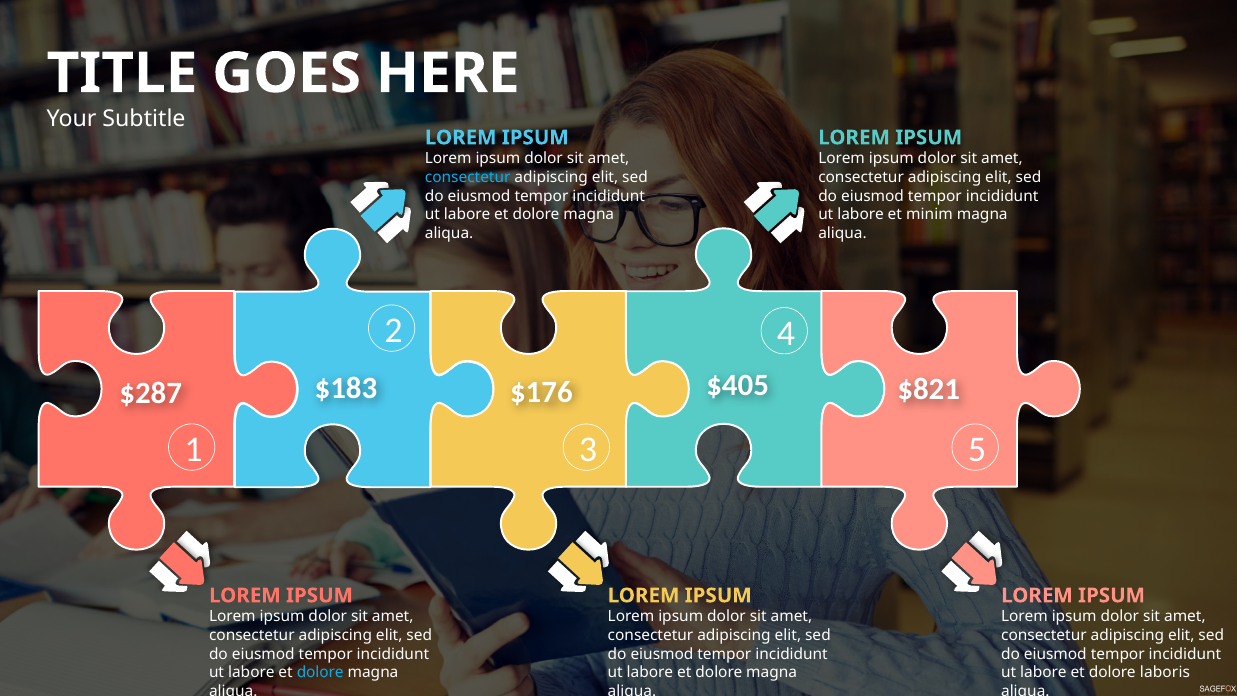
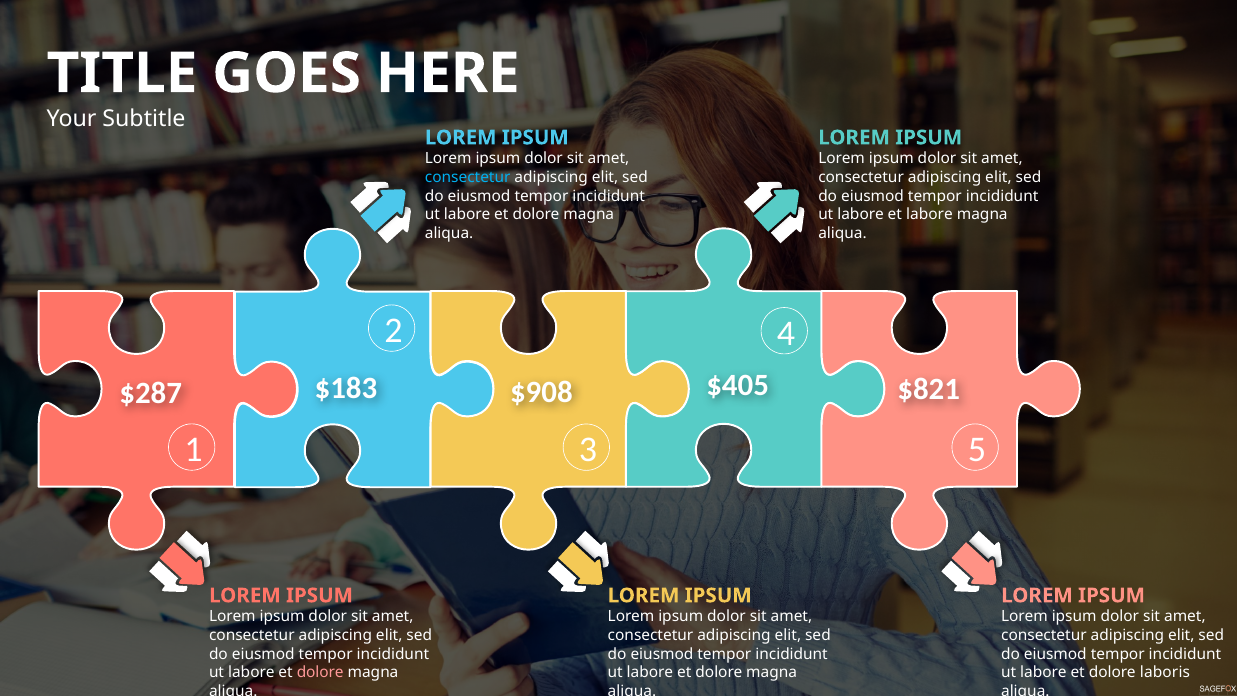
et minim: minim -> labore
$176: $176 -> $908
dolore at (320, 672) colour: light blue -> pink
